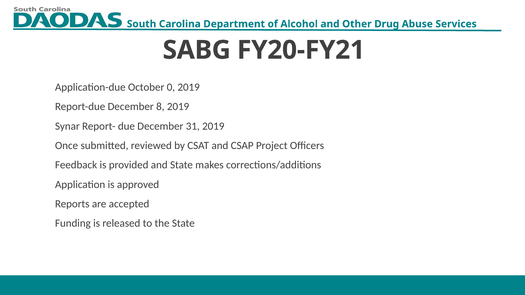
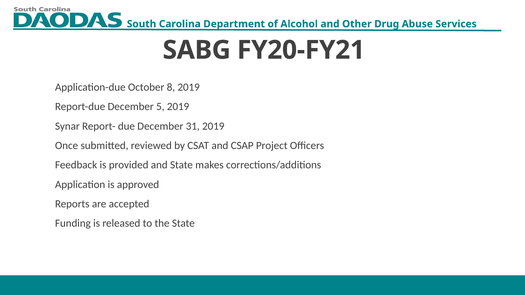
0: 0 -> 8
8: 8 -> 5
